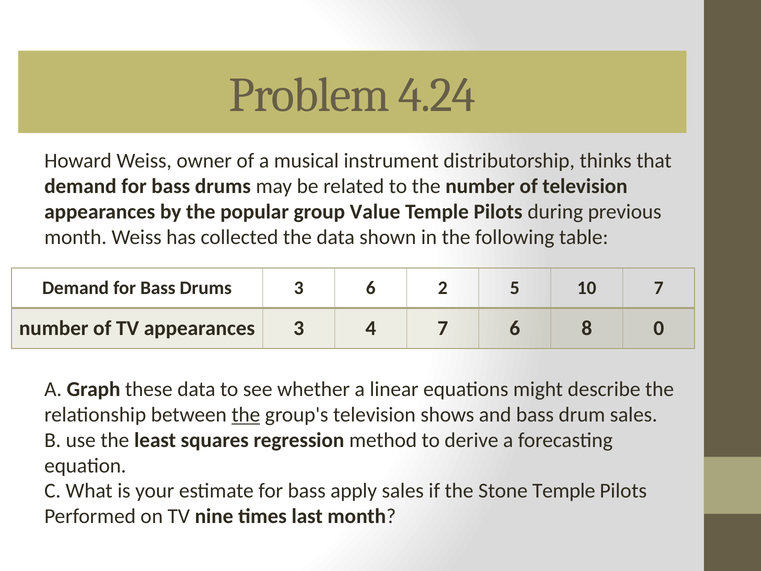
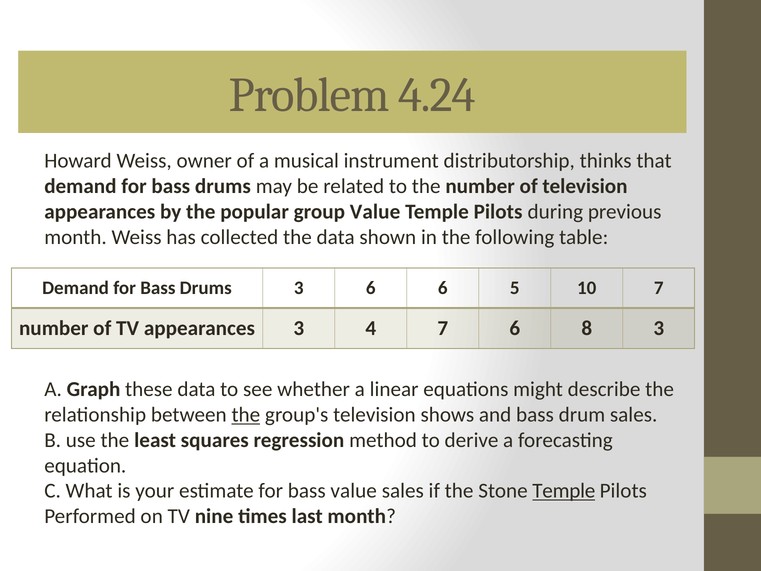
6 2: 2 -> 6
8 0: 0 -> 3
bass apply: apply -> value
Temple at (564, 491) underline: none -> present
